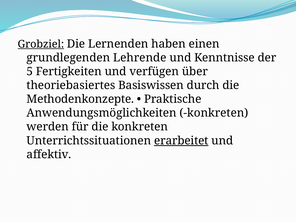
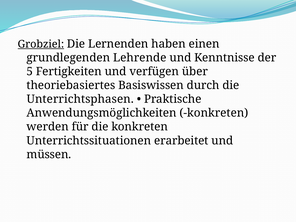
Methodenkonzepte: Methodenkonzepte -> Unterrichtsphasen
erarbeitet underline: present -> none
affektiv: affektiv -> müssen
